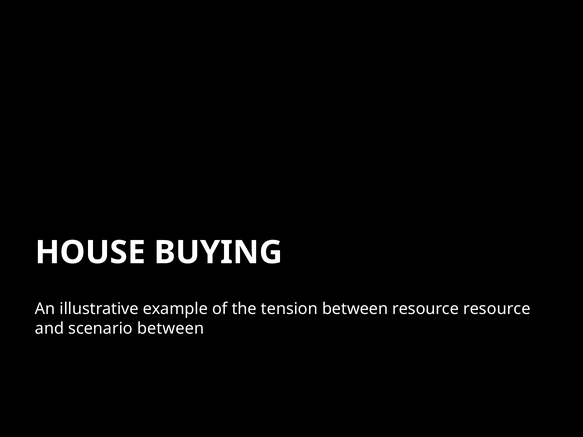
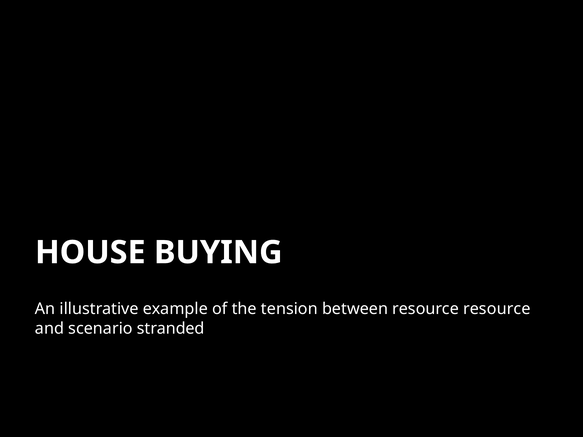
scenario between: between -> stranded
